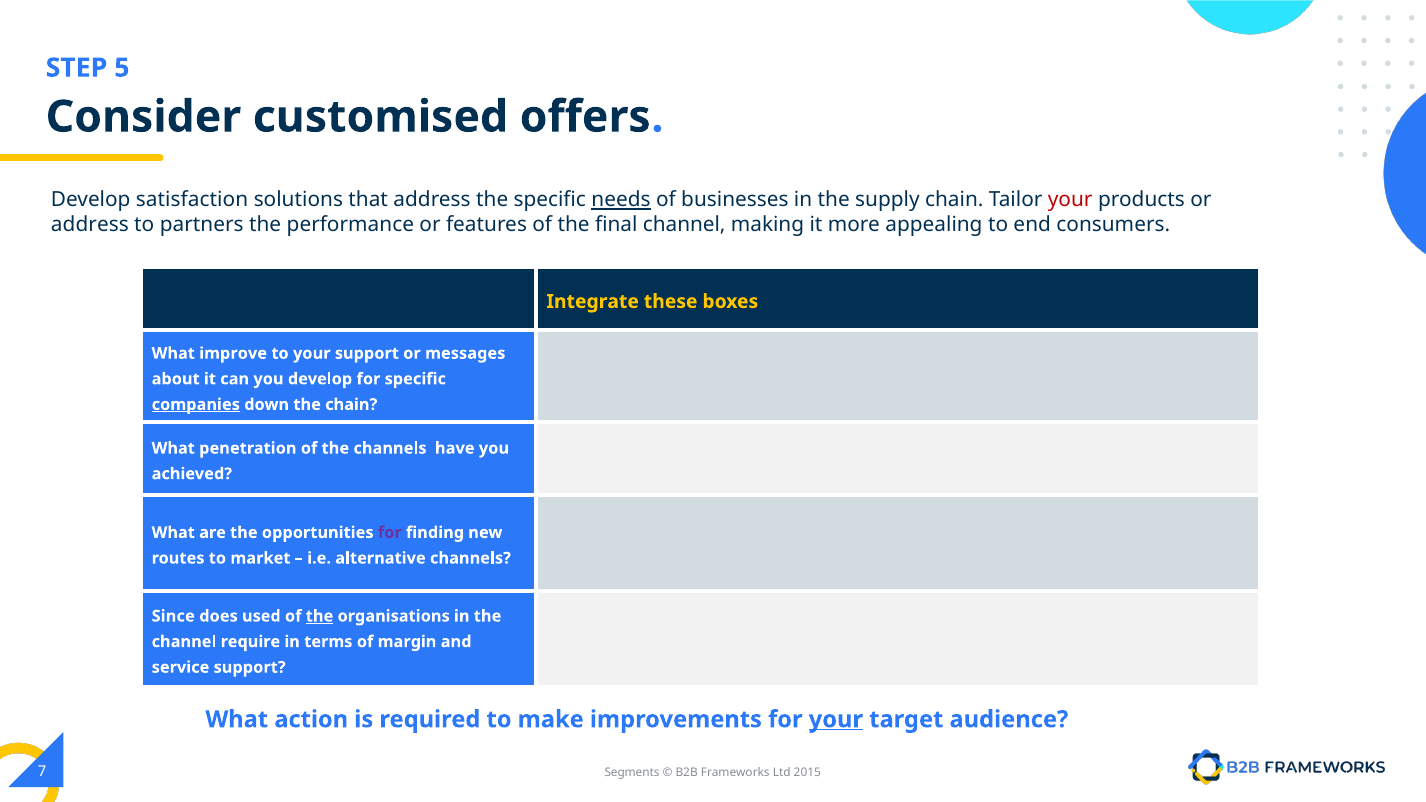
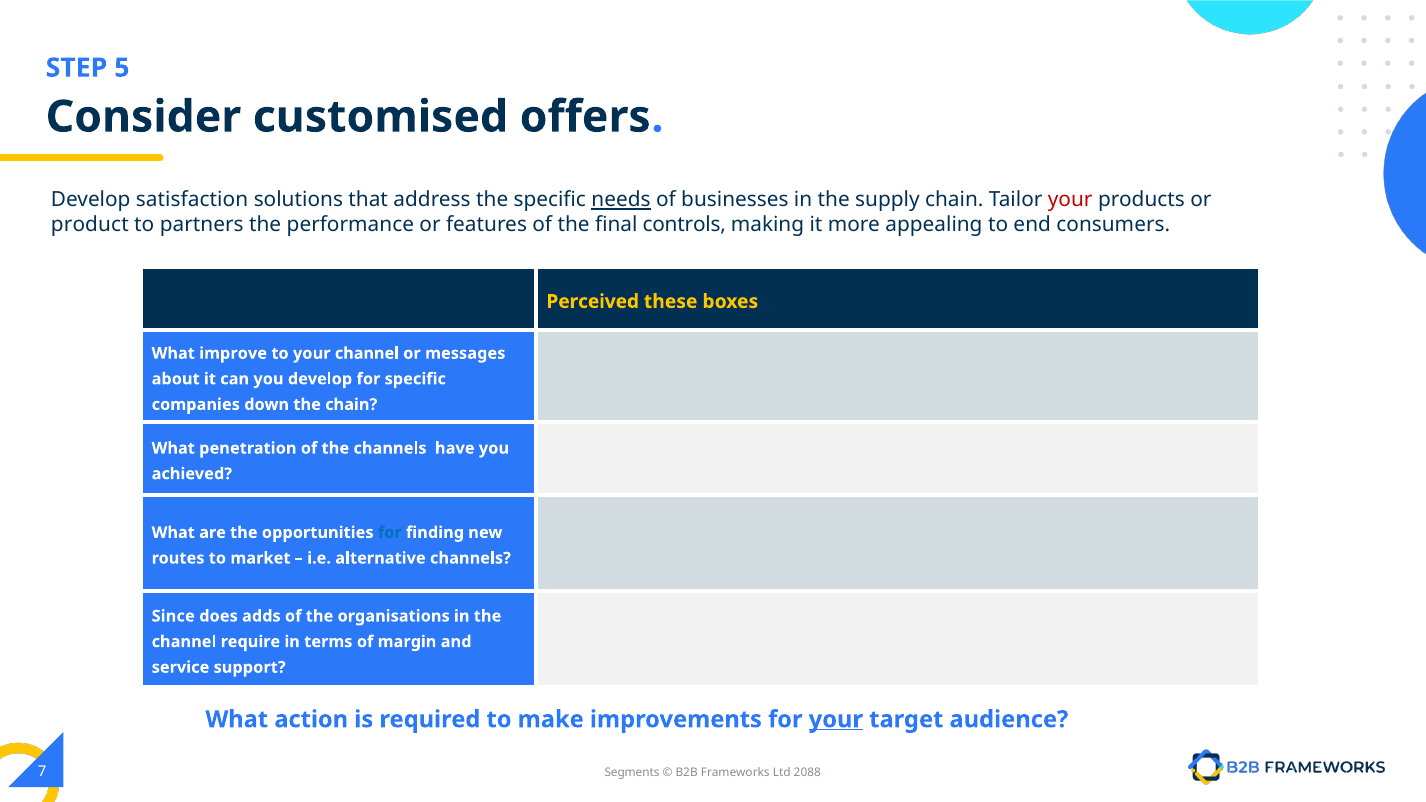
address at (90, 225): address -> product
final channel: channel -> controls
Integrate: Integrate -> Perceived
your support: support -> channel
companies underline: present -> none
for at (390, 533) colour: purple -> blue
used: used -> adds
the at (320, 616) underline: present -> none
2015: 2015 -> 2088
